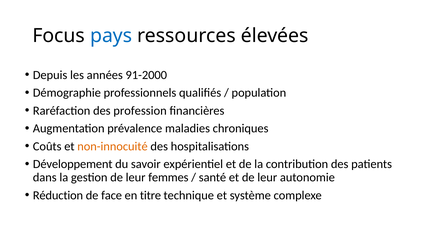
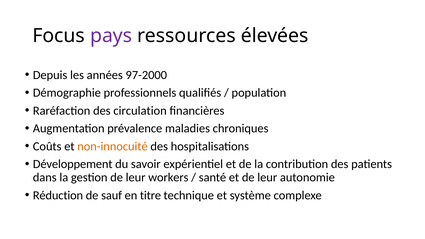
pays colour: blue -> purple
91-2000: 91-2000 -> 97-2000
profession: profession -> circulation
femmes: femmes -> workers
face: face -> sauf
